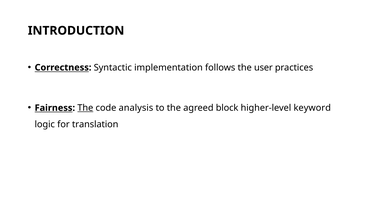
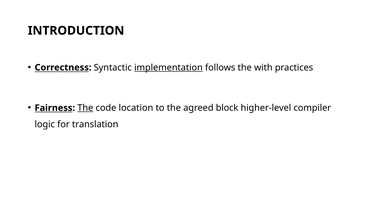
implementation underline: none -> present
user: user -> with
analysis: analysis -> location
keyword: keyword -> compiler
